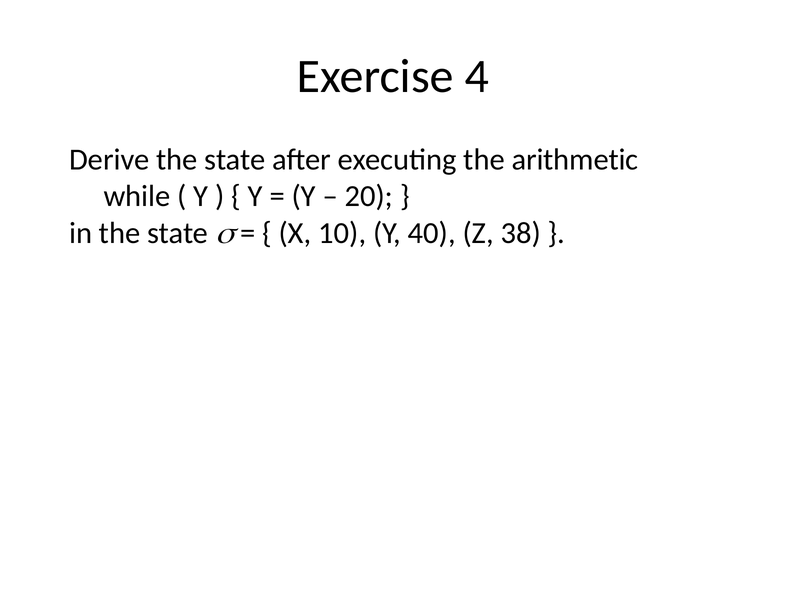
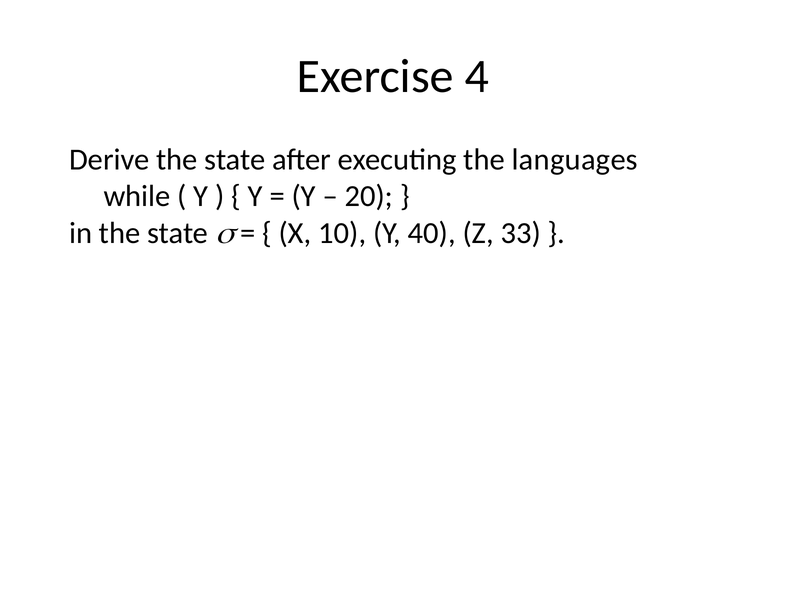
arithmetic: arithmetic -> languages
38: 38 -> 33
